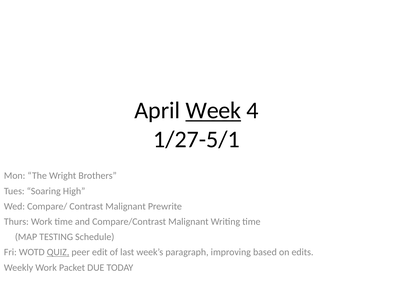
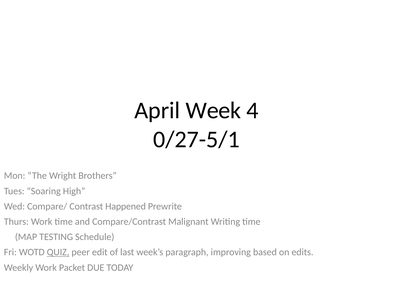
Week underline: present -> none
1/27-5/1: 1/27-5/1 -> 0/27-5/1
Contrast Malignant: Malignant -> Happened
